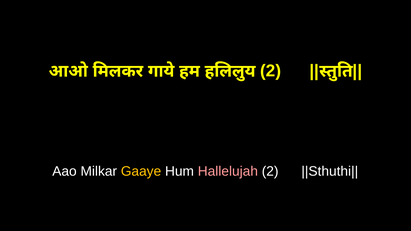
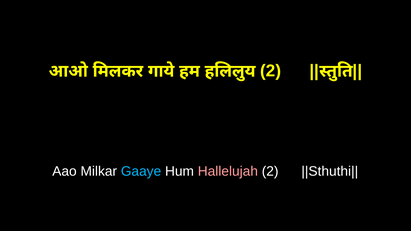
Gaaye colour: yellow -> light blue
